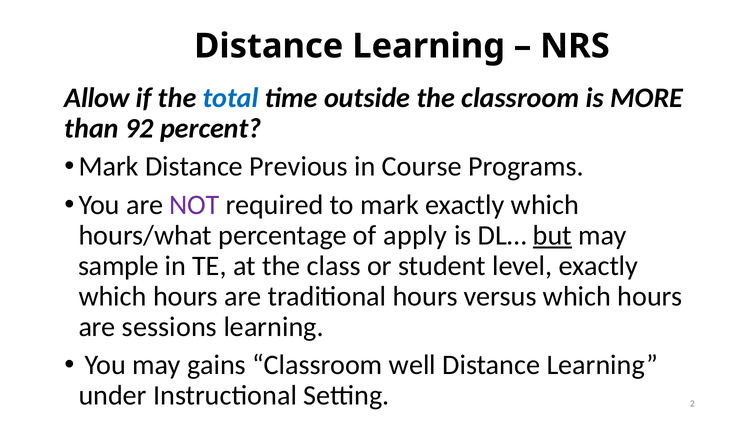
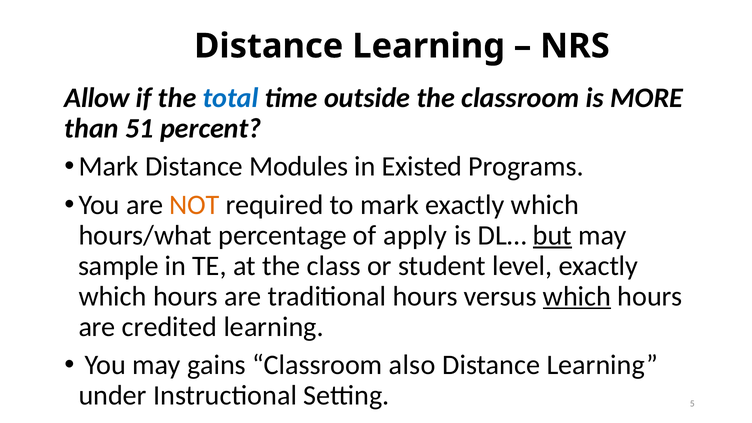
92: 92 -> 51
Previous: Previous -> Modules
Course: Course -> Existed
NOT colour: purple -> orange
which at (577, 296) underline: none -> present
sessions: sessions -> credited
well: well -> also
2: 2 -> 5
